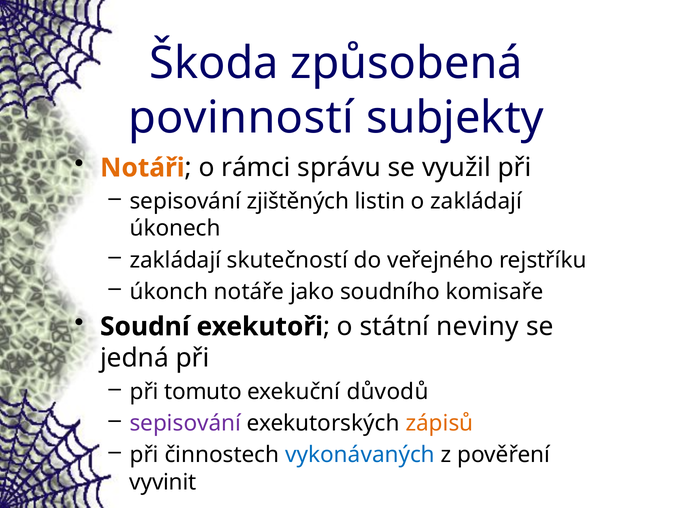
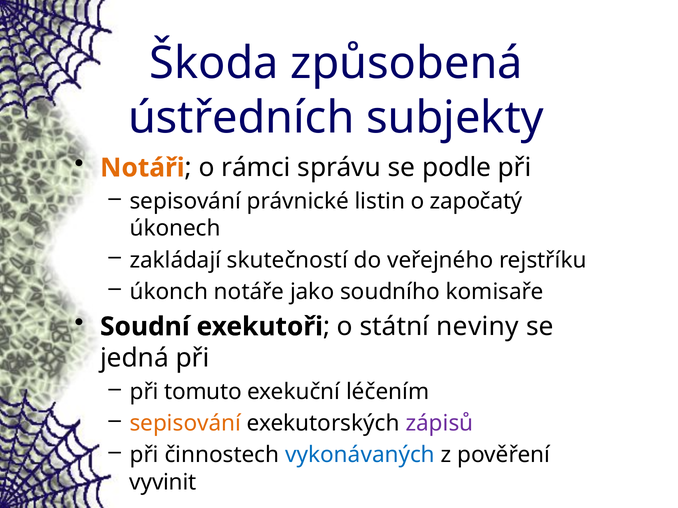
povinností: povinností -> ústředních
využil: využil -> podle
zjištěných: zjištěných -> právnické
o zakládají: zakládají -> započatý
důvodů: důvodů -> léčením
sepisování at (185, 424) colour: purple -> orange
zápisů colour: orange -> purple
